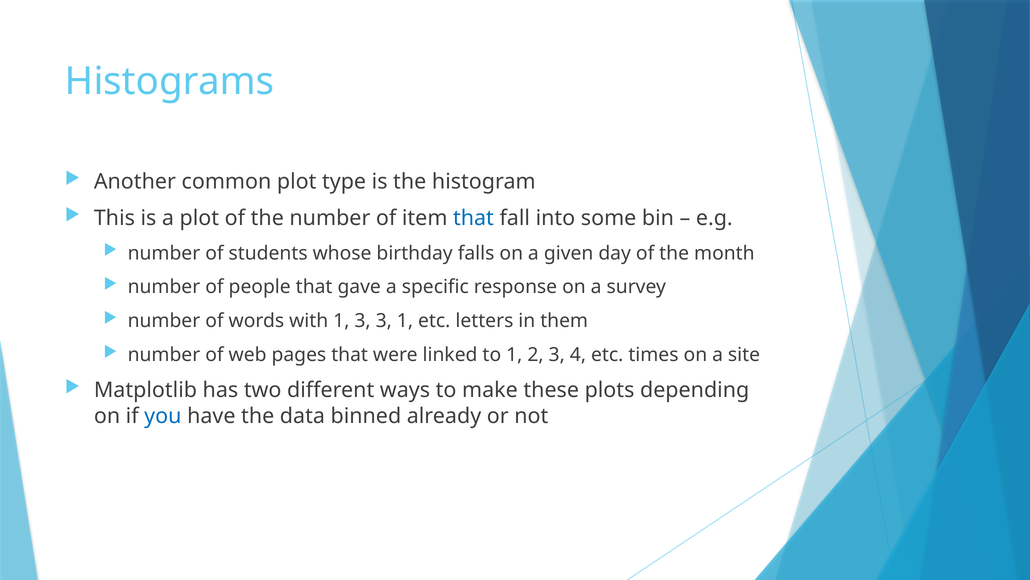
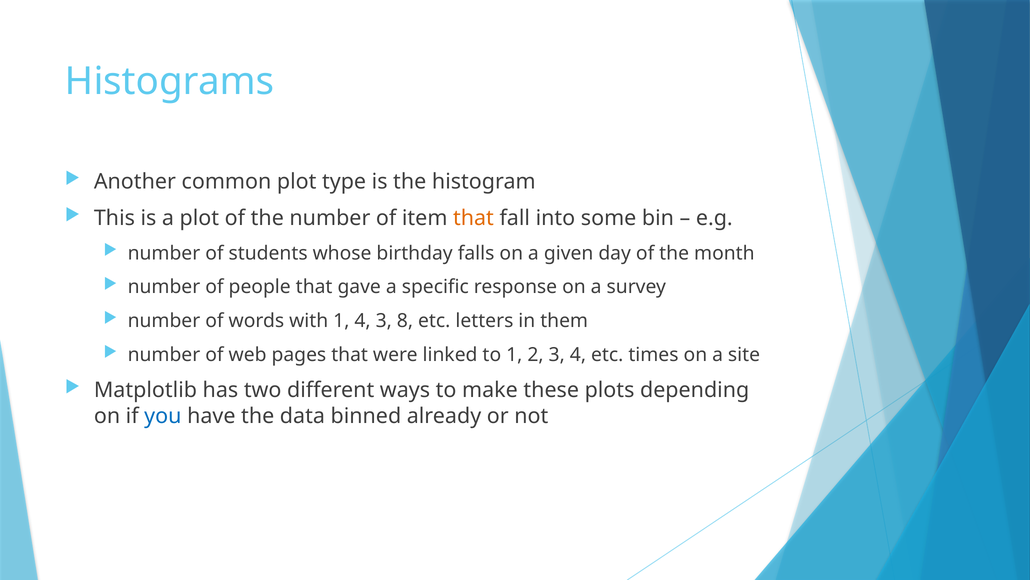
that at (473, 218) colour: blue -> orange
1 3: 3 -> 4
3 1: 1 -> 8
